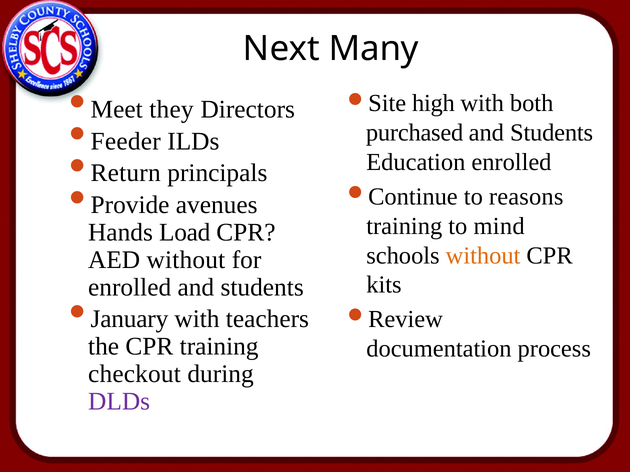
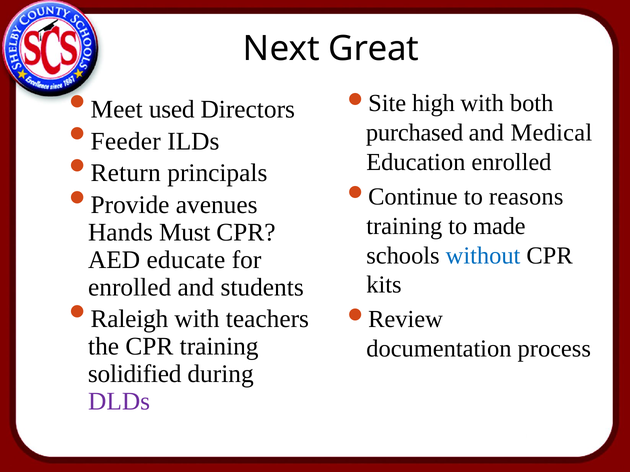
Many: Many -> Great
they: they -> used
Students at (552, 133): Students -> Medical
mind: mind -> made
Load: Load -> Must
without at (483, 256) colour: orange -> blue
without at (186, 260): without -> educate
January: January -> Raleigh
checkout: checkout -> solidified
